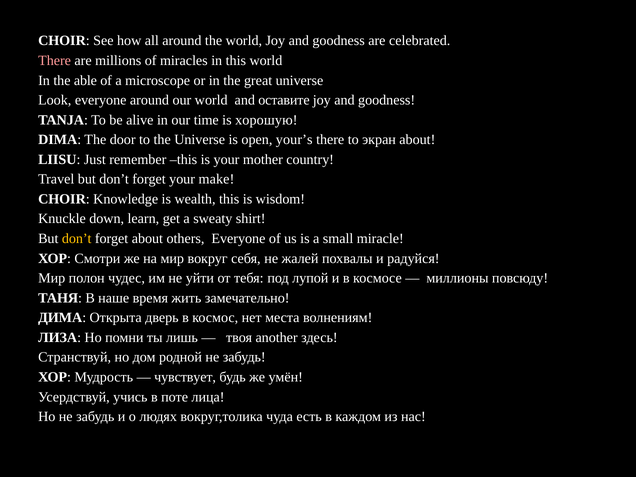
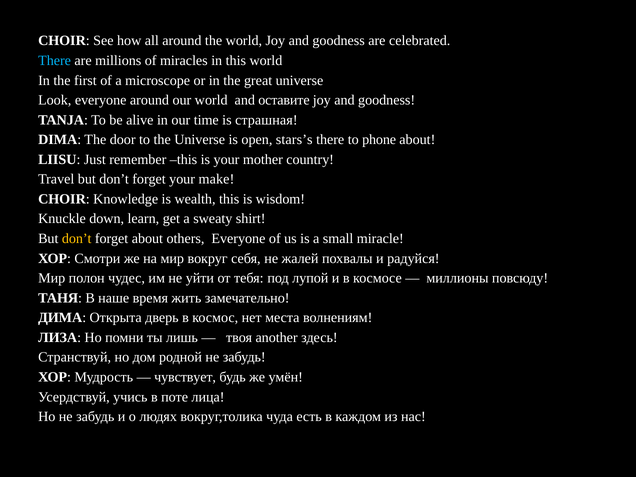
There at (55, 61) colour: pink -> light blue
able: able -> first
хорошую: хорошую -> страшная
your’s: your’s -> stars’s
экран: экран -> phone
